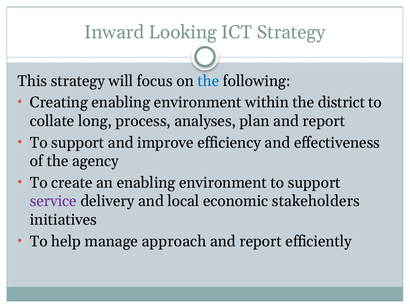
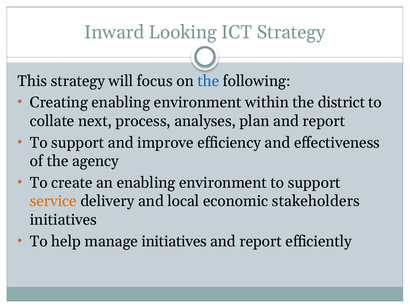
long: long -> next
service colour: purple -> orange
manage approach: approach -> initiatives
